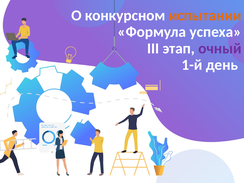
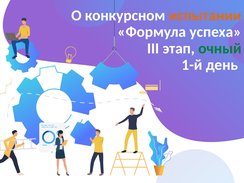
очный colour: purple -> green
